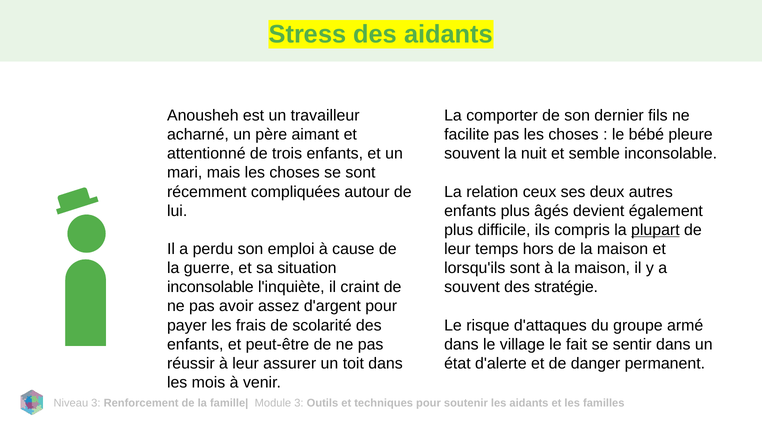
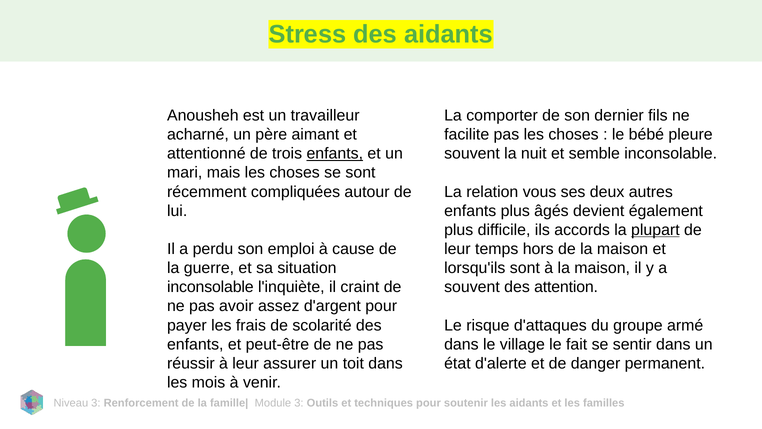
enfants at (335, 154) underline: none -> present
ceux: ceux -> vous
compris: compris -> accords
stratégie: stratégie -> attention
